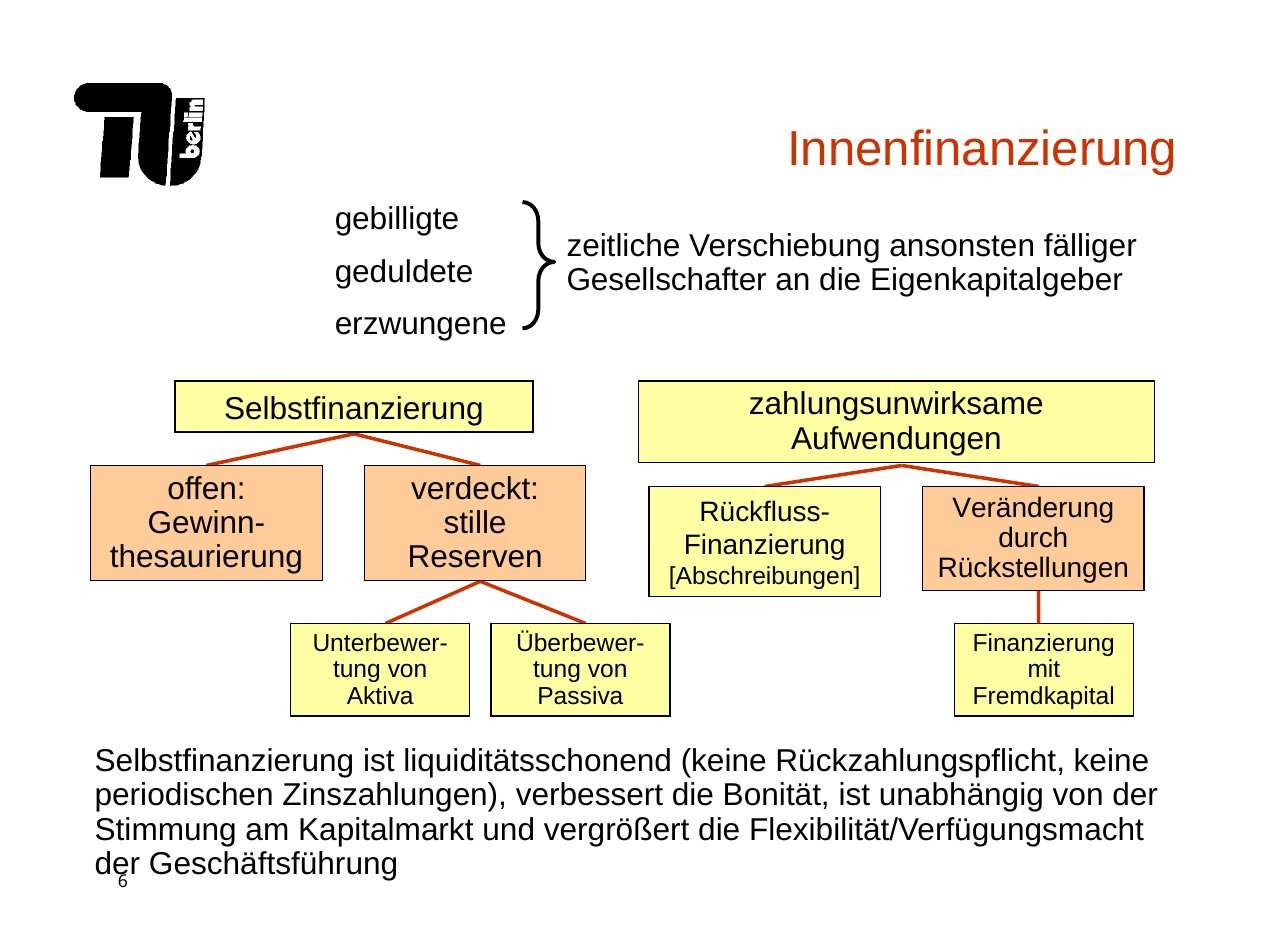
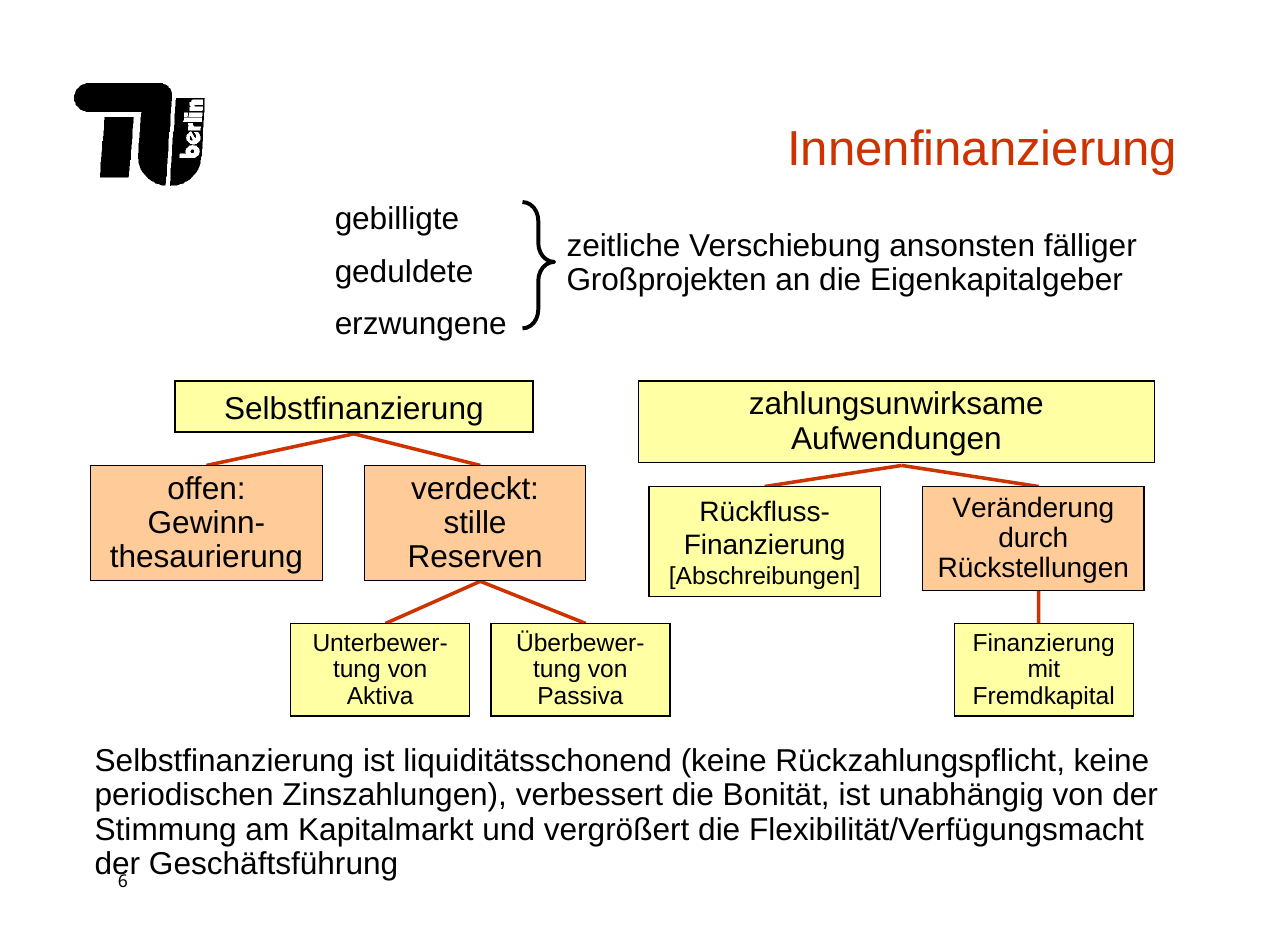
Gesellschafter: Gesellschafter -> Großprojekten
